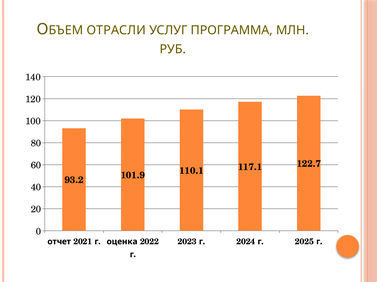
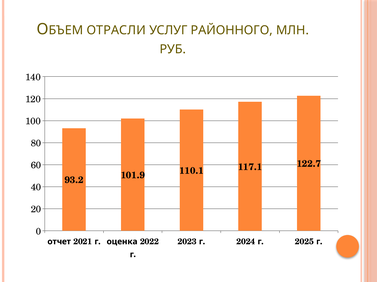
ПРОГРАММА: ПРОГРАММА -> РАЙОННОГО
